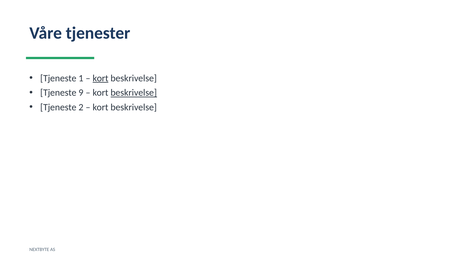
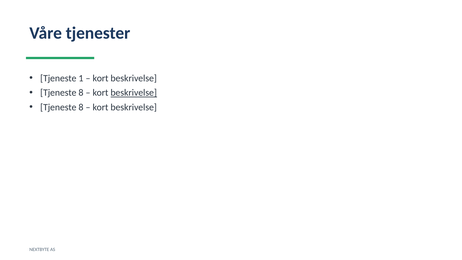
kort at (101, 78) underline: present -> none
9 at (81, 93): 9 -> 8
2 at (81, 107): 2 -> 8
